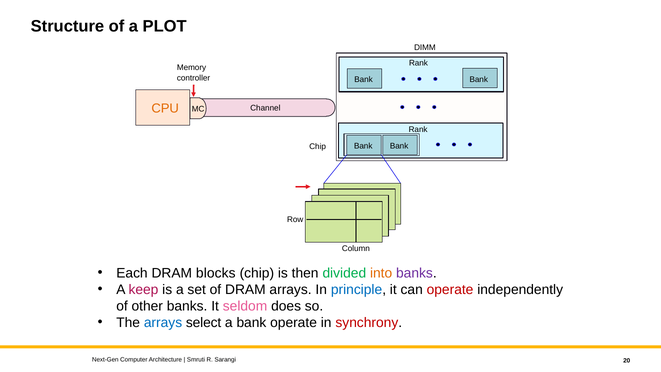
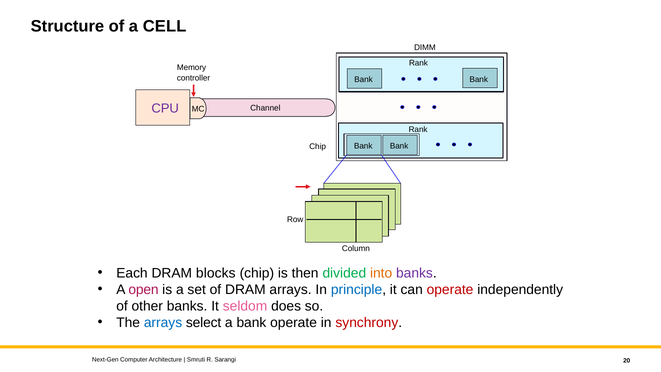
PLOT: PLOT -> CELL
CPU colour: orange -> purple
keep: keep -> open
